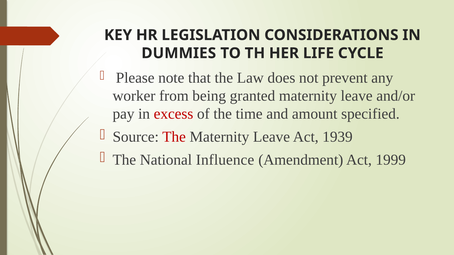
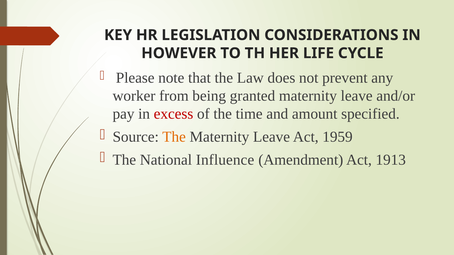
DUMMIES: DUMMIES -> HOWEVER
The at (174, 137) colour: red -> orange
1939: 1939 -> 1959
1999: 1999 -> 1913
